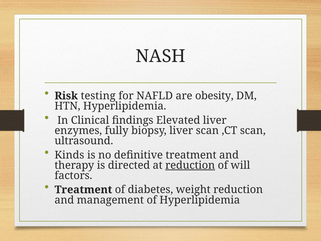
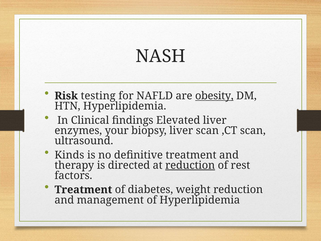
obesity underline: none -> present
fully: fully -> your
will: will -> rest
